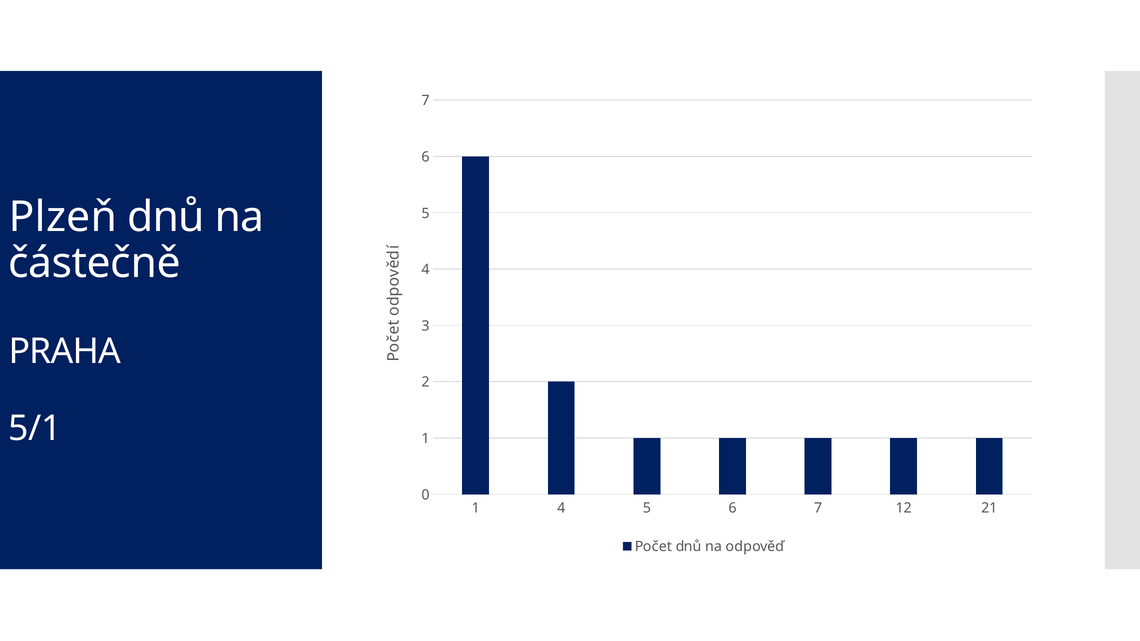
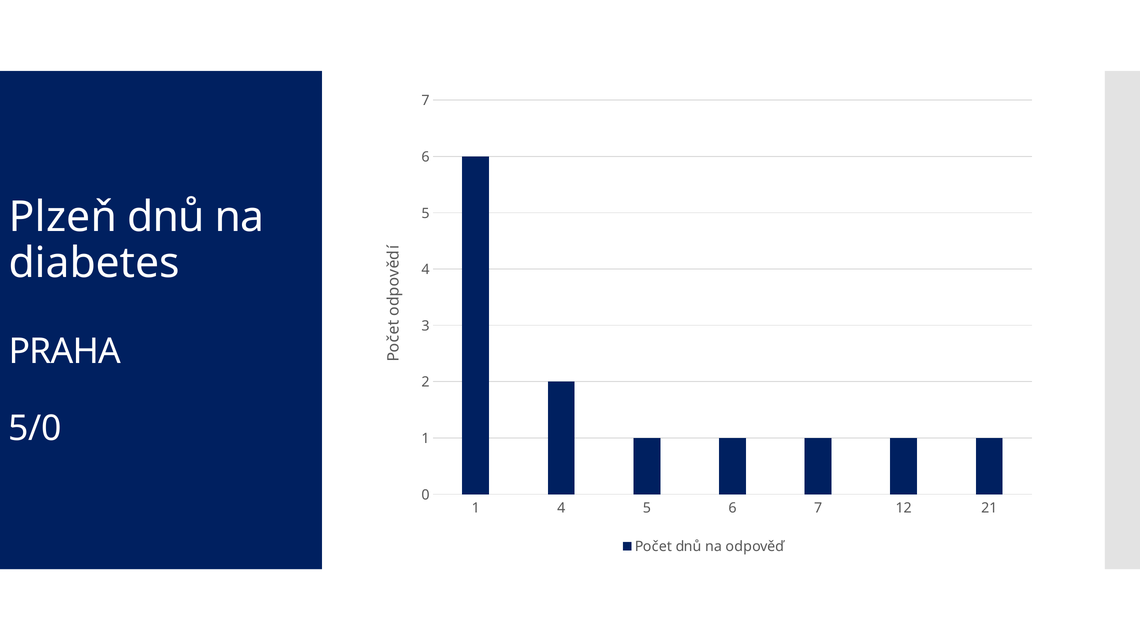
částečně: částečně -> diabetes
5/1: 5/1 -> 5/0
